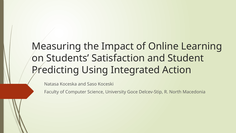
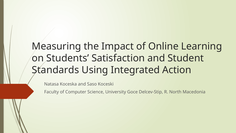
Predicting: Predicting -> Standards
